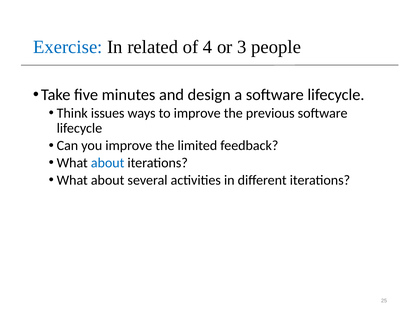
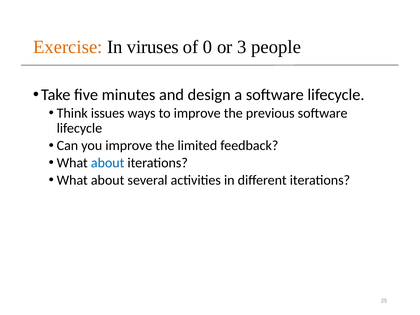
Exercise colour: blue -> orange
related: related -> viruses
4: 4 -> 0
